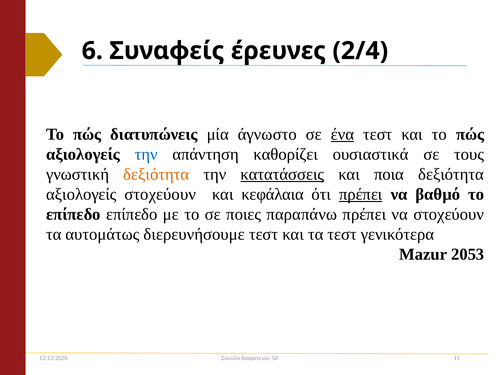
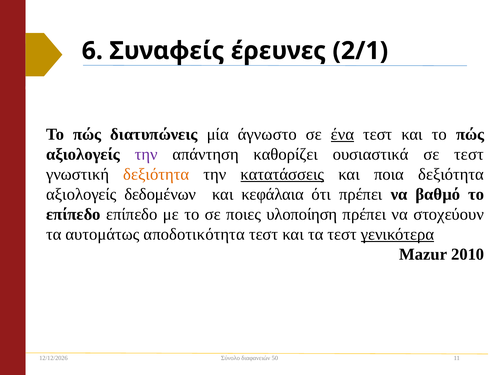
2/4: 2/4 -> 2/1
την at (146, 154) colour: blue -> purple
σε τους: τους -> τεστ
αξιολογείς στοχεύουν: στοχεύουν -> δεδομένων
πρέπει at (361, 194) underline: present -> none
παραπάνω: παραπάνω -> υλοποίηση
διερευνήσουμε: διερευνήσουμε -> αποδοτικότητα
γενικότερα underline: none -> present
2053: 2053 -> 2010
